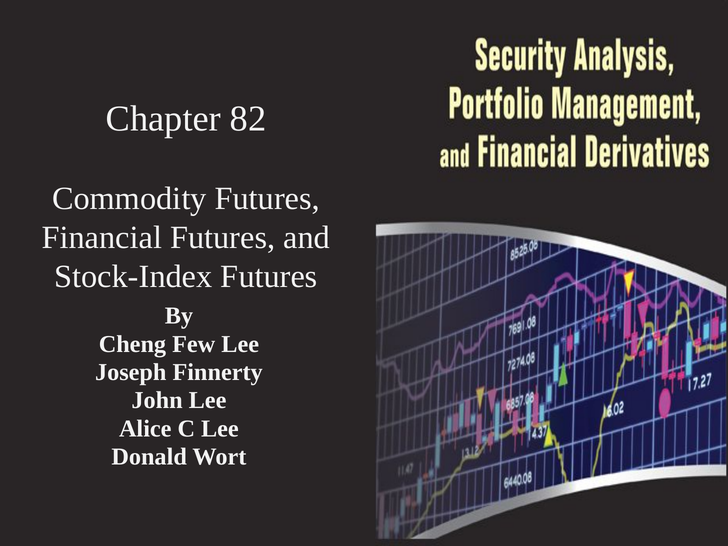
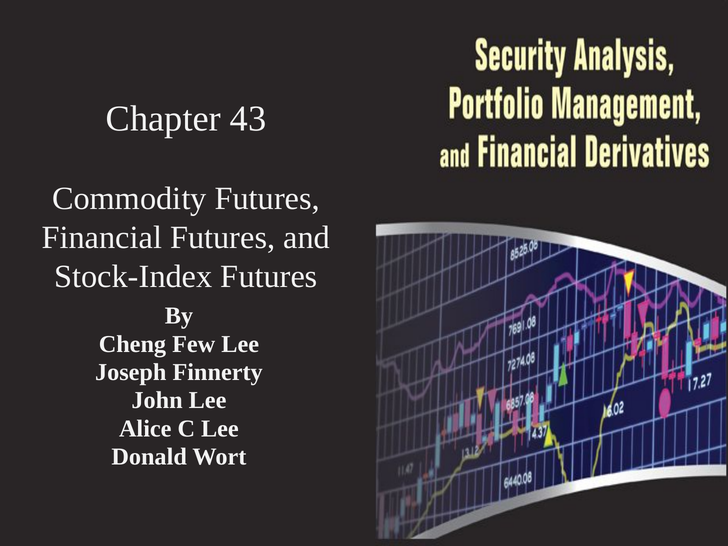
82: 82 -> 43
